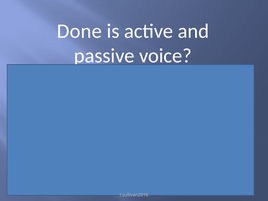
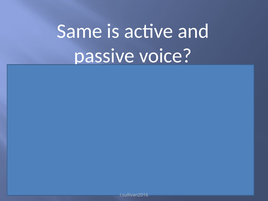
Done at (79, 31): Done -> Same
